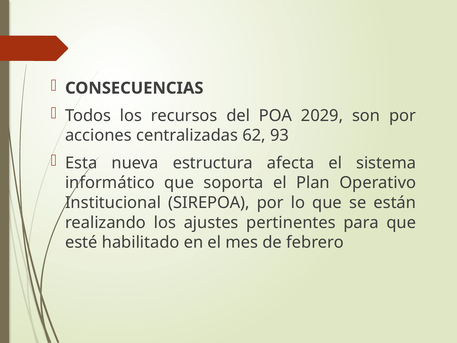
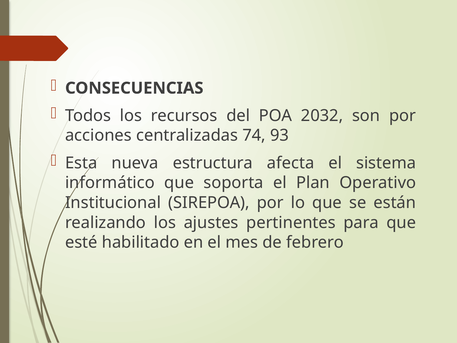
2029: 2029 -> 2032
62: 62 -> 74
